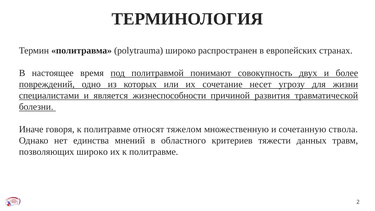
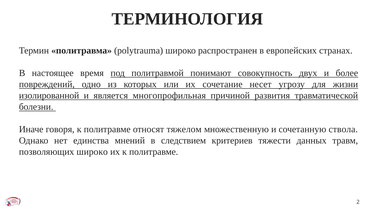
специалистами: специалистами -> изолированной
жизнеспособности: жизнеспособности -> многопрофильная
областного: областного -> следствием
